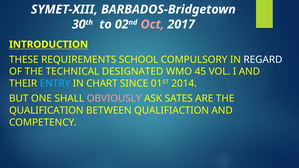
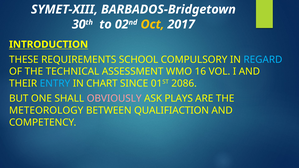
Oct colour: pink -> yellow
REGARD colour: white -> light blue
DESIGNATED: DESIGNATED -> ASSESSMENT
45: 45 -> 16
2014: 2014 -> 2086
SATES: SATES -> PLAYS
QUALIFICATION: QUALIFICATION -> METEOROLOGY
